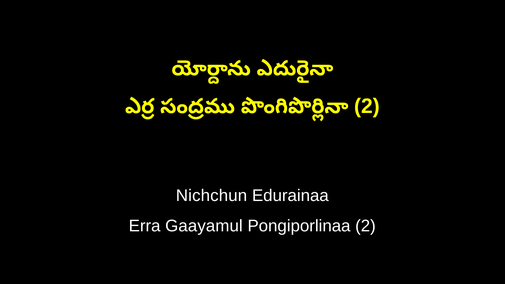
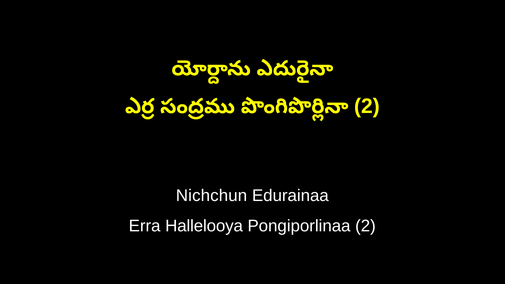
Gaayamul: Gaayamul -> Hallelooya
